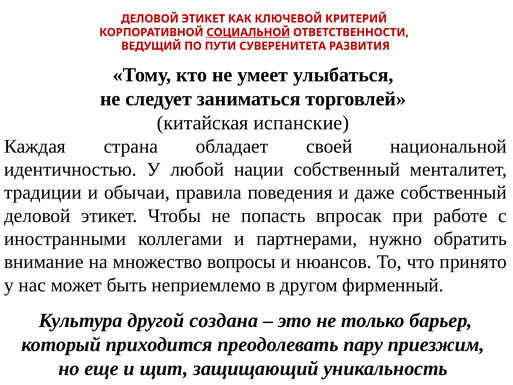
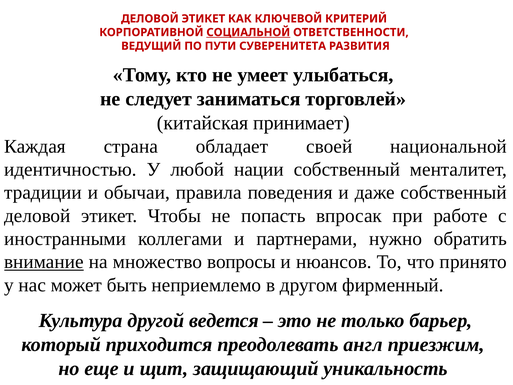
испанские: испанские -> принимает
внимание underline: none -> present
создана: создана -> ведется
пару: пару -> англ
